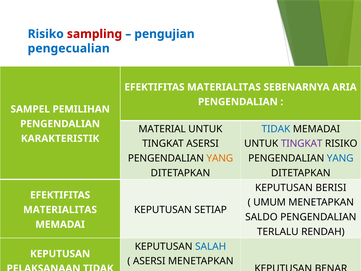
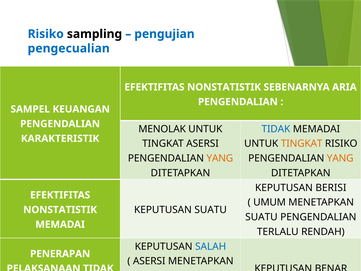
sampling colour: red -> black
MATERIALITAS at (224, 87): MATERIALITAS -> NONSTATISTIK
PEMILIHAN: PEMILIHAN -> KEUANGAN
MATERIAL: MATERIAL -> MENOLAK
TINGKAT at (302, 144) colour: purple -> orange
YANG at (340, 158) colour: blue -> orange
KEPUTUSAN SETIAP: SETIAP -> SUATU
MATERIALITAS at (60, 210): MATERIALITAS -> NONSTATISTIK
SALDO at (261, 217): SALDO -> SUATU
KEPUTUSAN at (60, 254): KEPUTUSAN -> PENERAPAN
